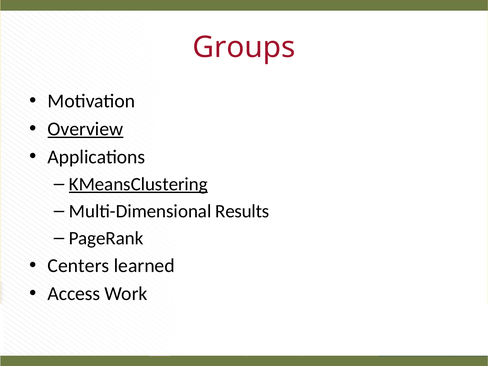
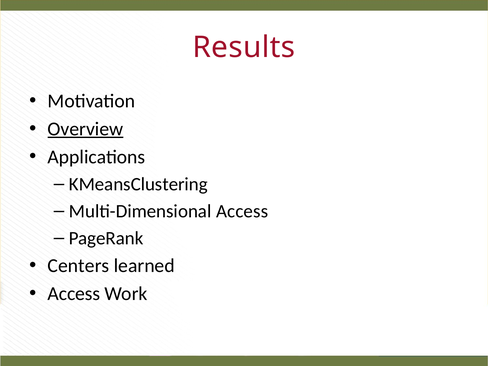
Groups: Groups -> Results
KMeansClustering underline: present -> none
Multi-Dimensional Results: Results -> Access
